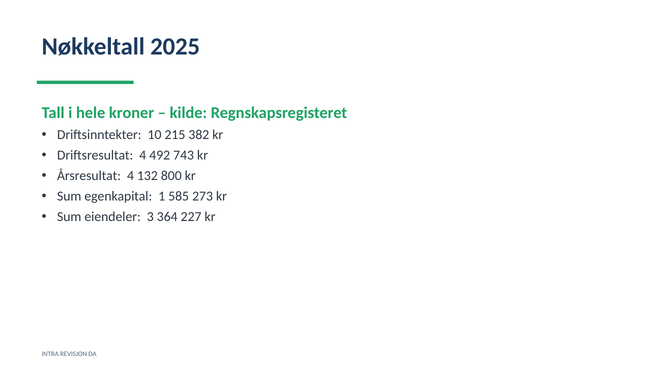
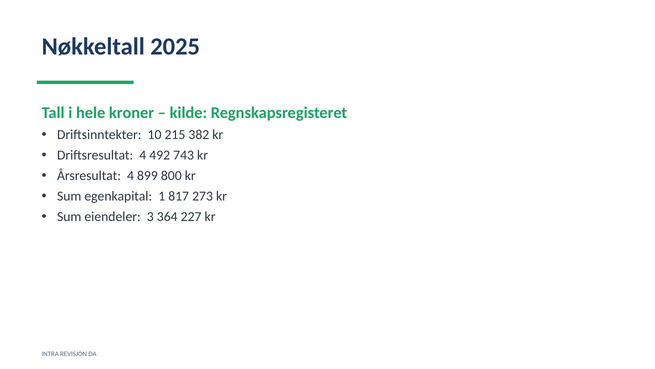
132: 132 -> 899
585: 585 -> 817
